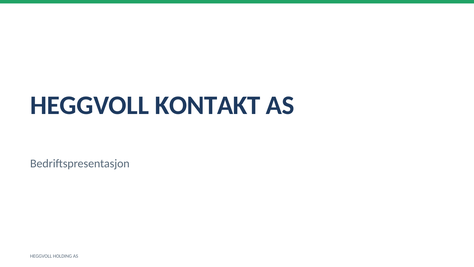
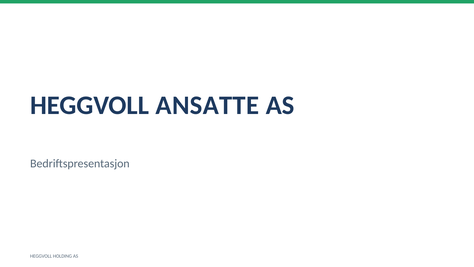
KONTAKT: KONTAKT -> ANSATTE
